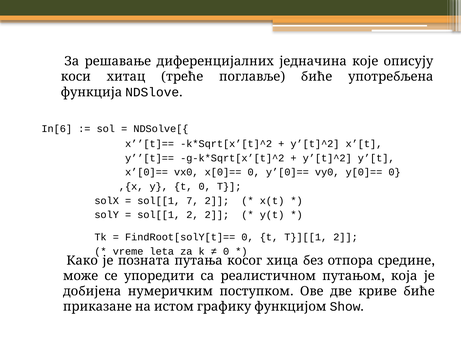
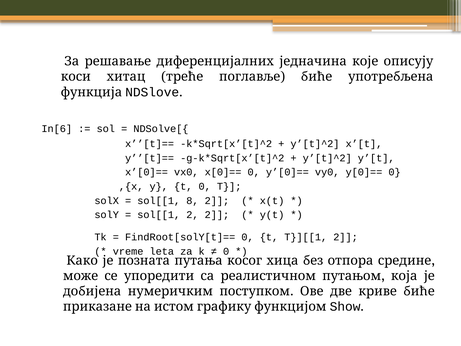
7: 7 -> 8
